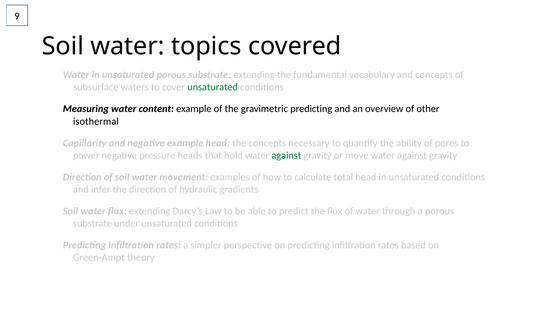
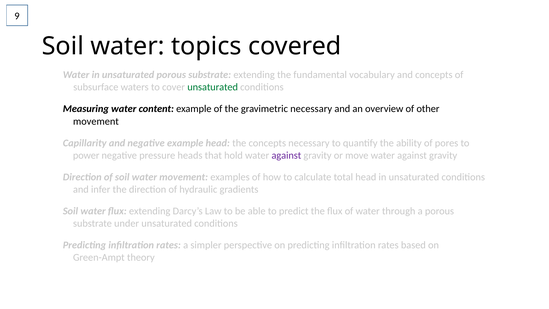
gravimetric predicting: predicting -> necessary
isothermal at (96, 121): isothermal -> movement
against at (286, 155) colour: green -> purple
